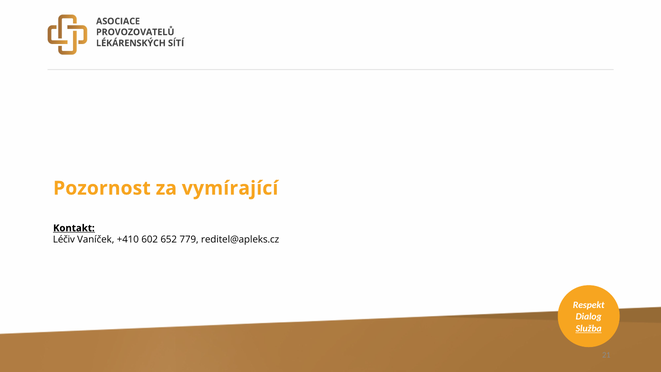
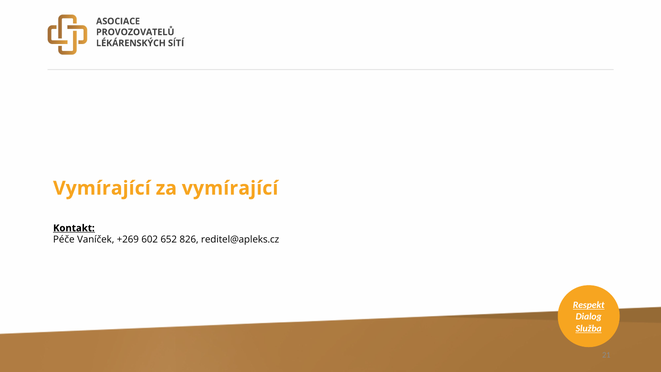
Pozornost at (102, 188): Pozornost -> Vymírající
Léčiv: Léčiv -> Péče
+410: +410 -> +269
779: 779 -> 826
Respekt underline: none -> present
